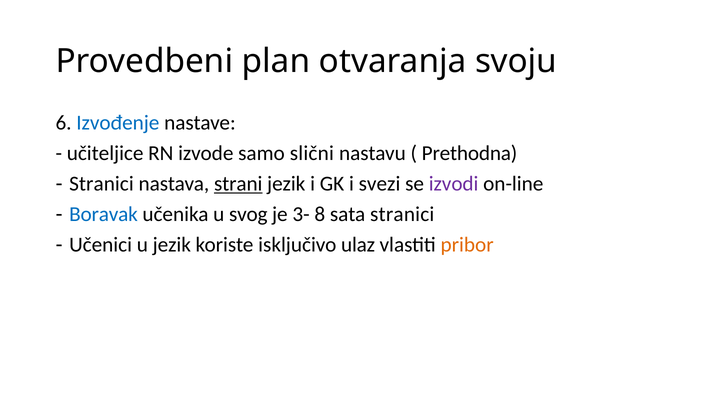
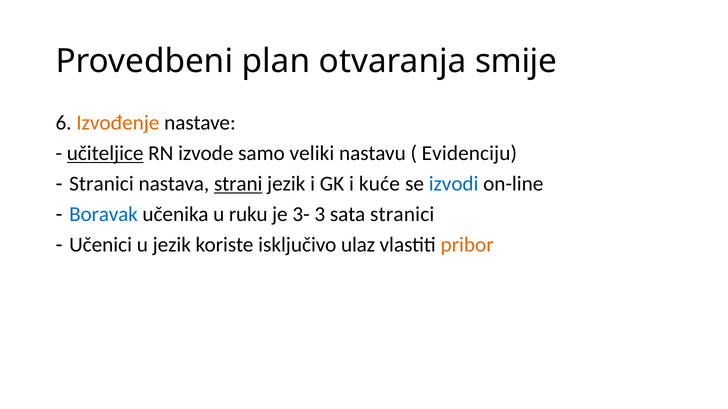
svoju: svoju -> smije
Izvođenje colour: blue -> orange
učiteljice underline: none -> present
slični: slični -> veliki
Prethodna: Prethodna -> Evidenciju
svezi: svezi -> kuće
izvodi colour: purple -> blue
svog: svog -> ruku
8: 8 -> 3
